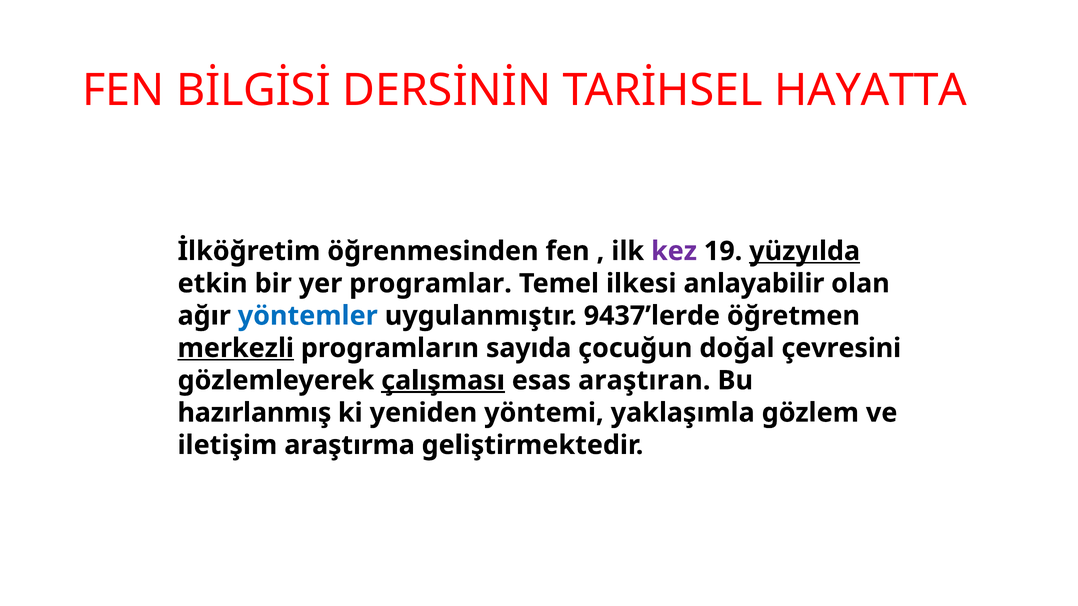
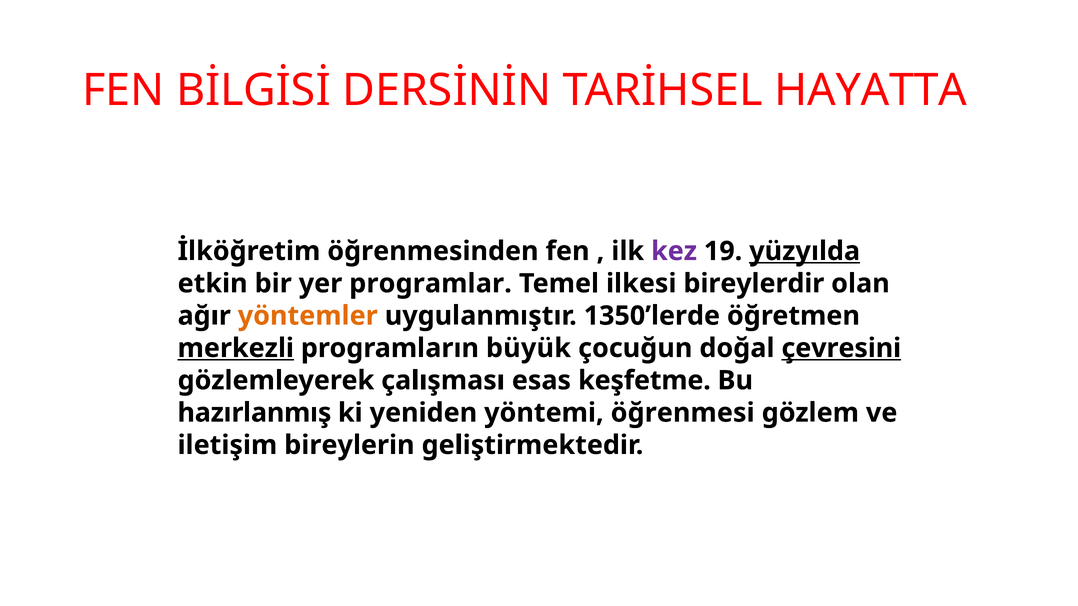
anlayabilir: anlayabilir -> bireylerdir
yöntemler colour: blue -> orange
9437’lerde: 9437’lerde -> 1350’lerde
sayıda: sayıda -> büyük
çevresini underline: none -> present
çalışması underline: present -> none
araştıran: araştıran -> keşfetme
yaklaşımla: yaklaşımla -> öğrenmesi
araştırma: araştırma -> bireylerin
